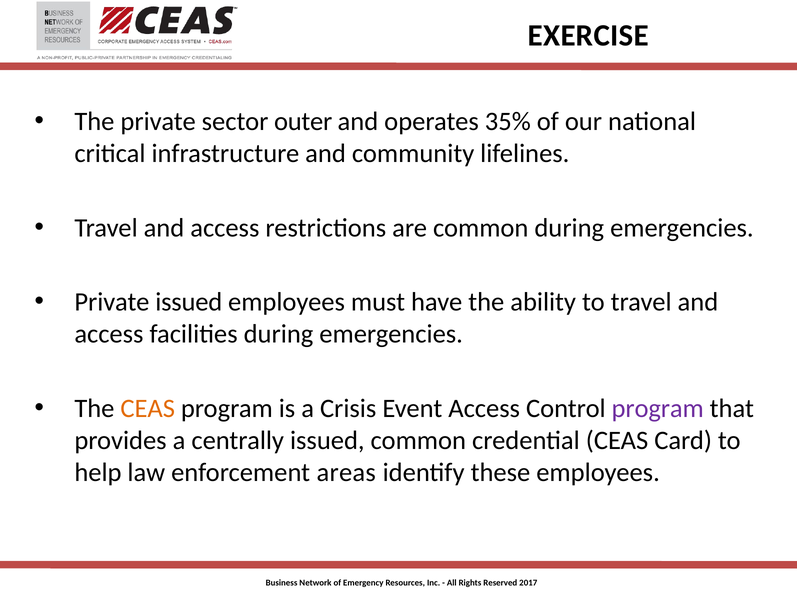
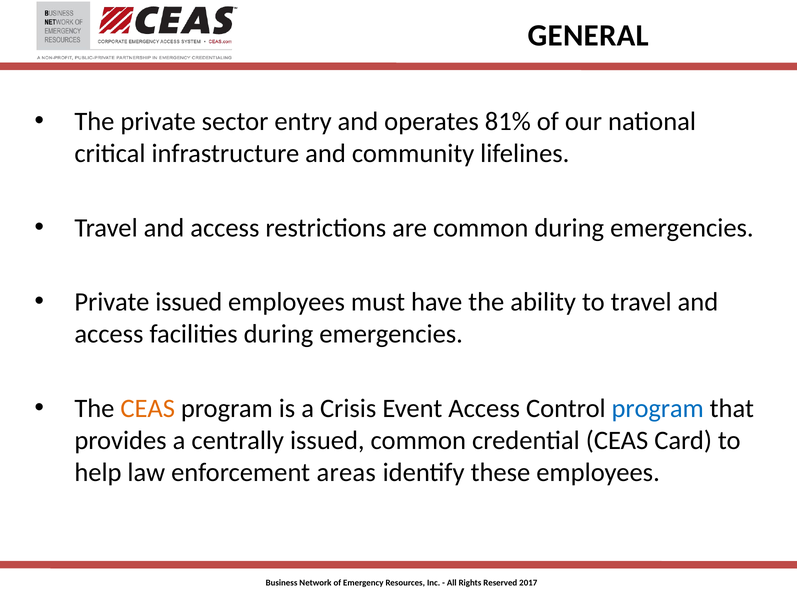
EXERCISE: EXERCISE -> GENERAL
outer: outer -> entry
35%: 35% -> 81%
program at (658, 408) colour: purple -> blue
